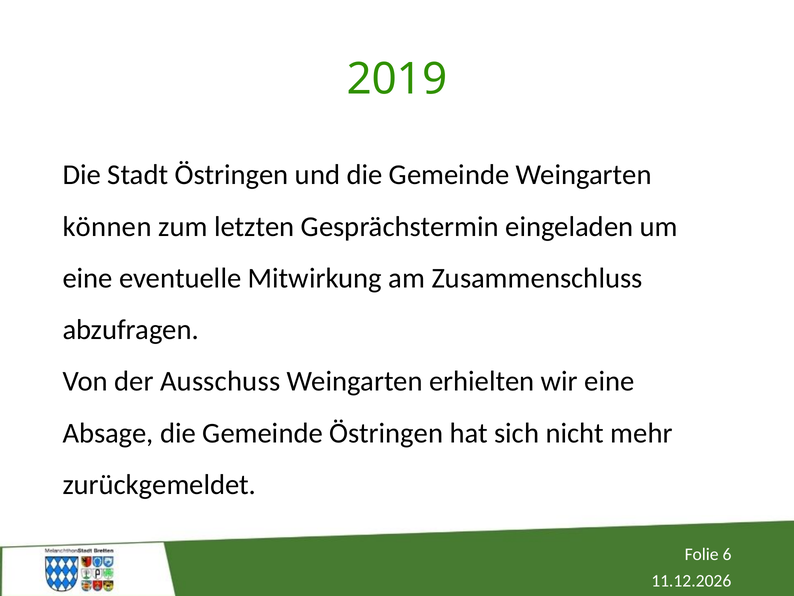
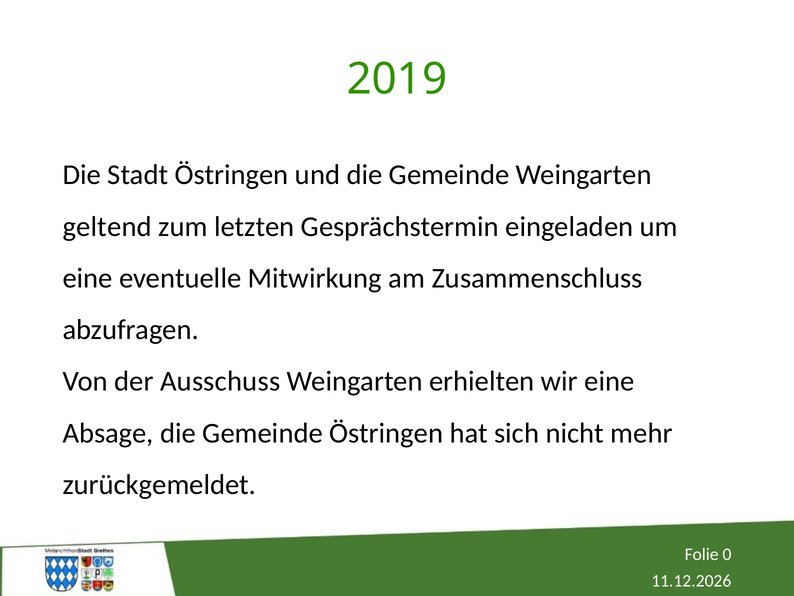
können: können -> geltend
6: 6 -> 0
